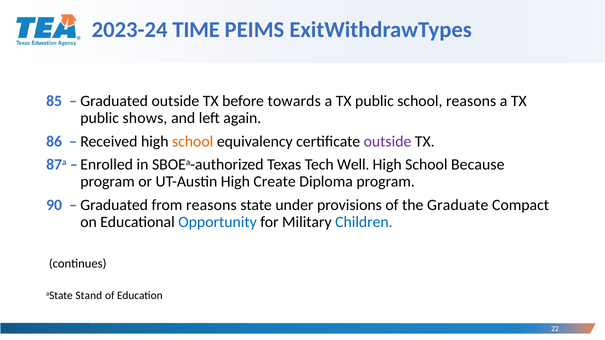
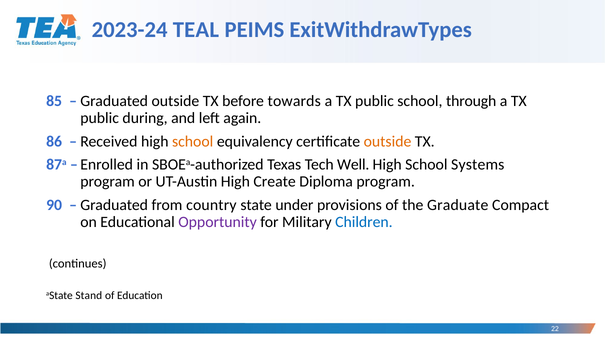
TIME: TIME -> TEAL
school reasons: reasons -> through
shows: shows -> during
outside at (388, 142) colour: purple -> orange
Because: Because -> Systems
from reasons: reasons -> country
Opportunity colour: blue -> purple
